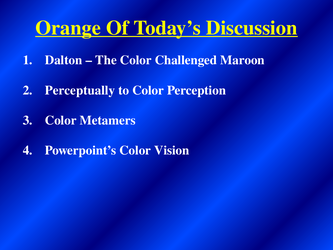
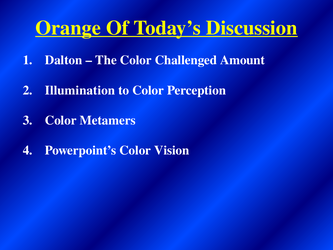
Maroon: Maroon -> Amount
Perceptually: Perceptually -> Illumination
